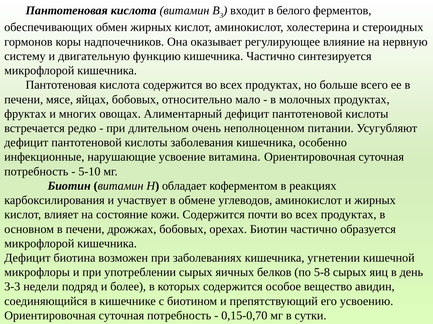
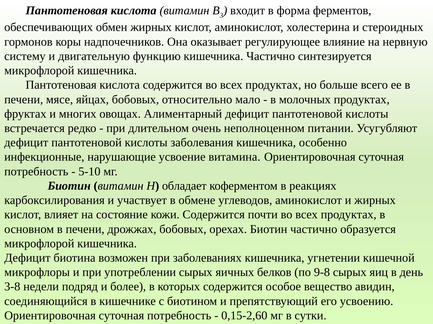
белого: белого -> форма
5-8: 5-8 -> 9-8
3-3: 3-3 -> 3-8
0,15-0,70: 0,15-0,70 -> 0,15-2,60
